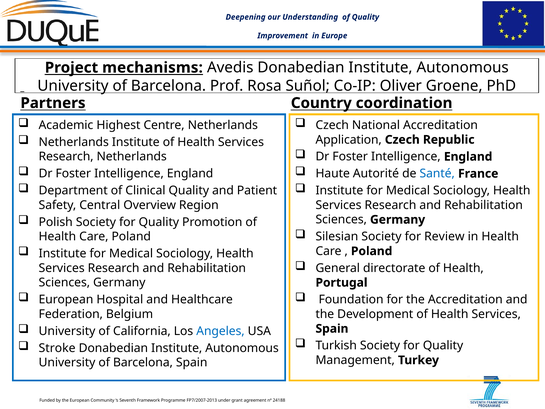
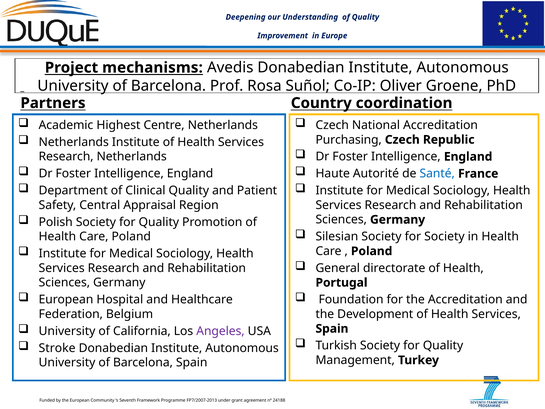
Application: Application -> Purchasing
Overview: Overview -> Appraisal
for Review: Review -> Society
Angeles colour: blue -> purple
